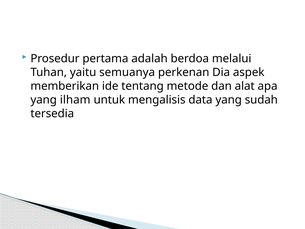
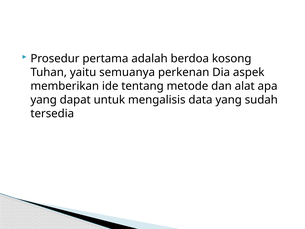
melalui: melalui -> kosong
ilham: ilham -> dapat
